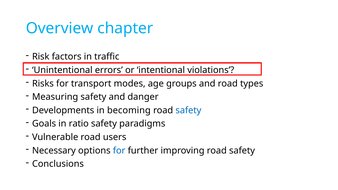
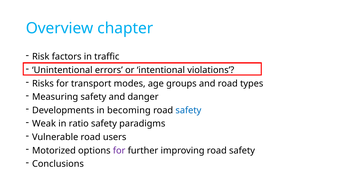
Goals: Goals -> Weak
Necessary: Necessary -> Motorized
for at (119, 151) colour: blue -> purple
